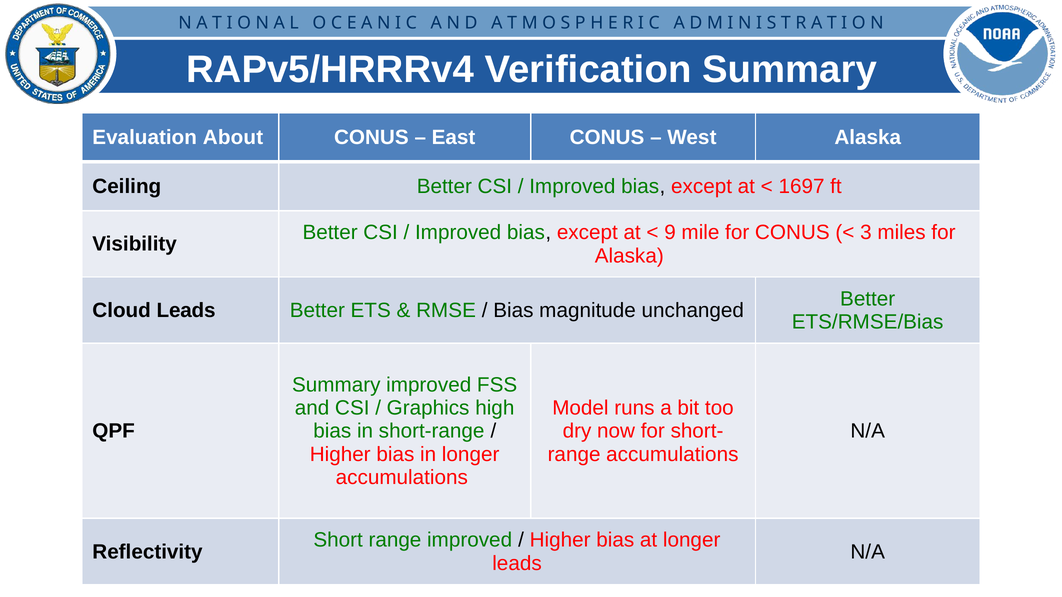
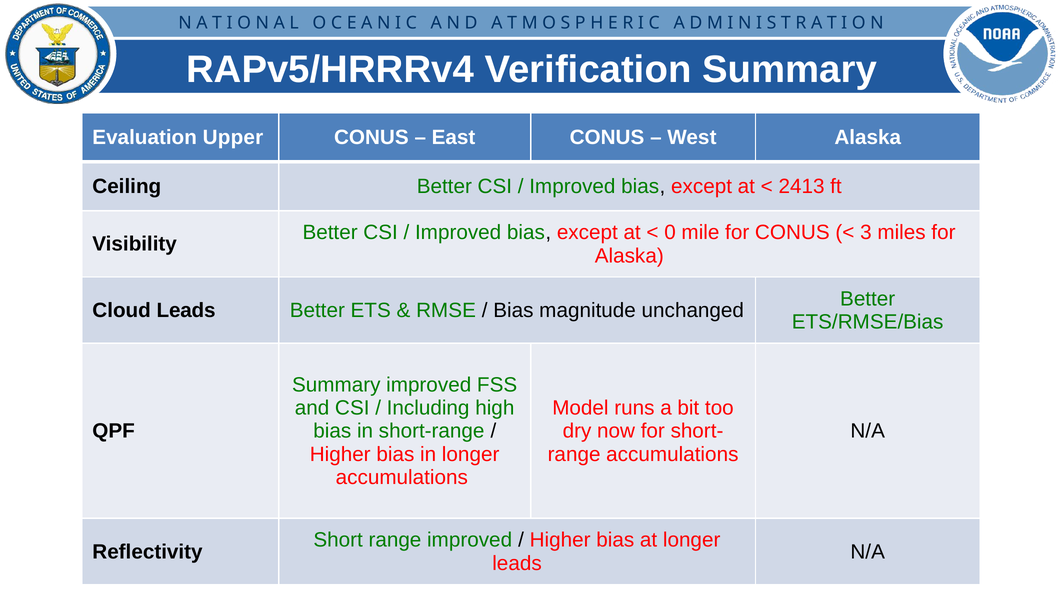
About: About -> Upper
1697: 1697 -> 2413
9: 9 -> 0
Graphics: Graphics -> Including
